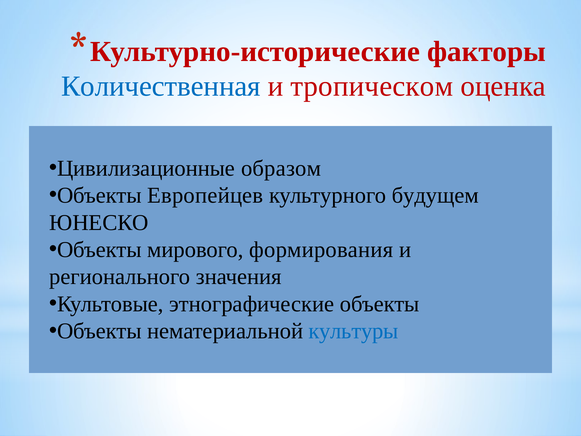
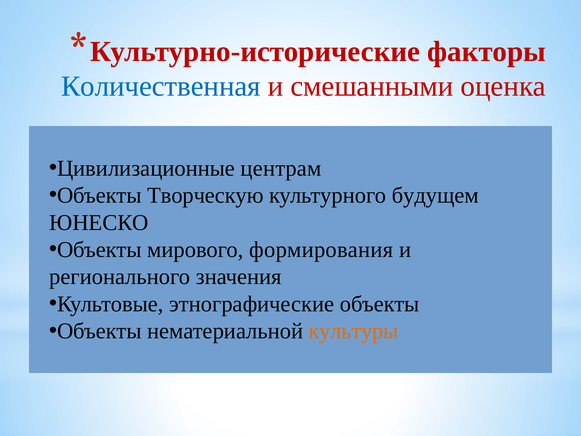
тропическом: тропическом -> смешанными
образом: образом -> центрам
Европейцев: Европейцев -> Творческую
культуры colour: blue -> orange
